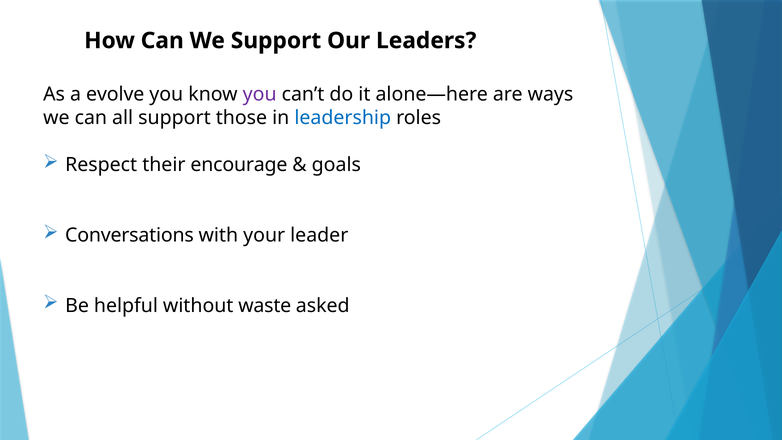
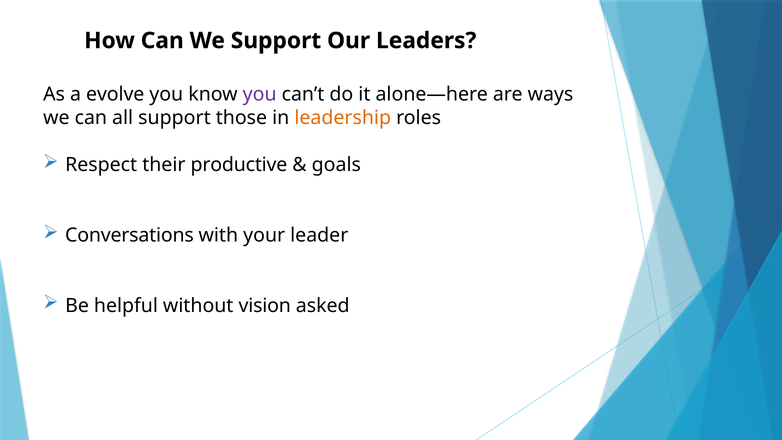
leadership colour: blue -> orange
encourage: encourage -> productive
waste: waste -> vision
